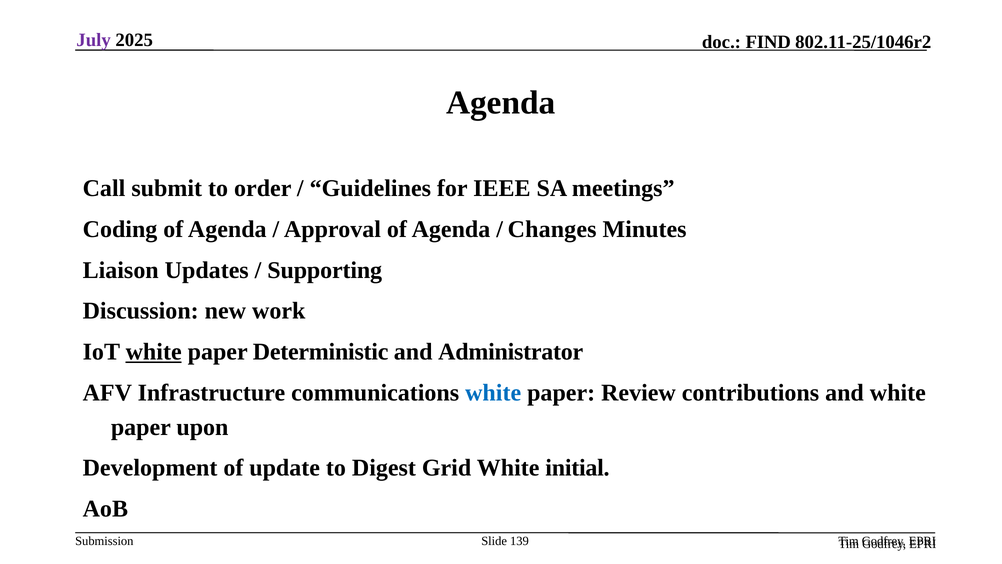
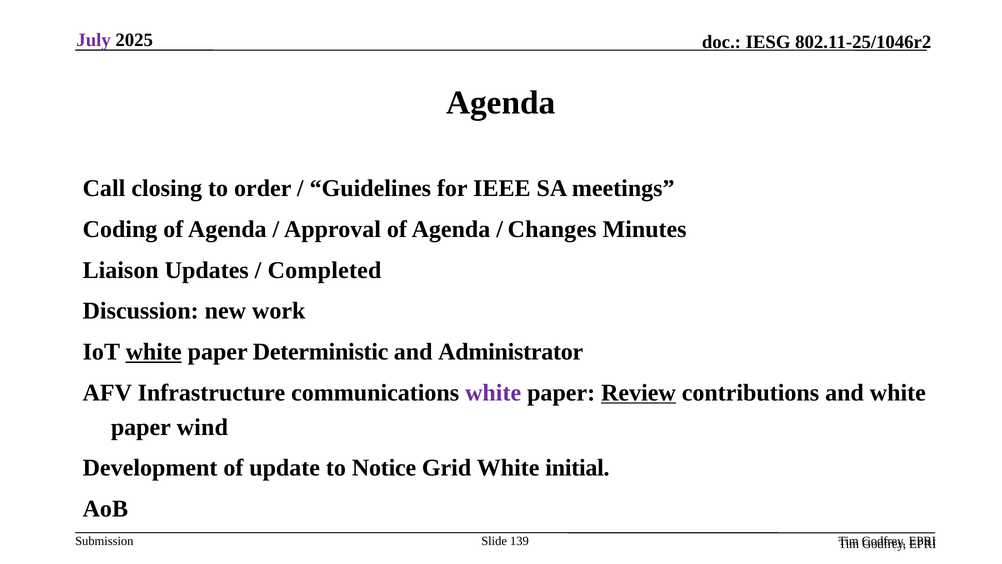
FIND: FIND -> IESG
submit: submit -> closing
Supporting: Supporting -> Completed
white at (493, 392) colour: blue -> purple
Review underline: none -> present
upon: upon -> wind
Digest: Digest -> Notice
